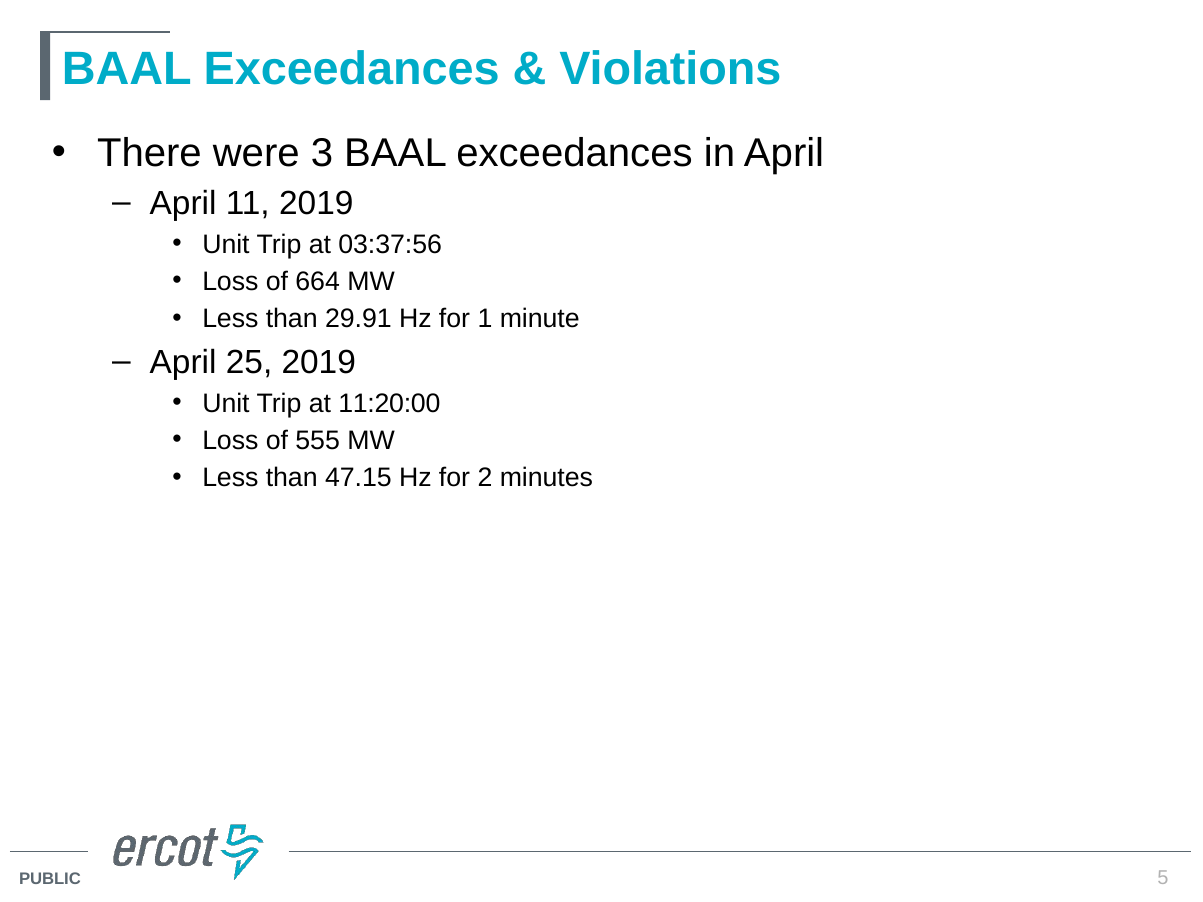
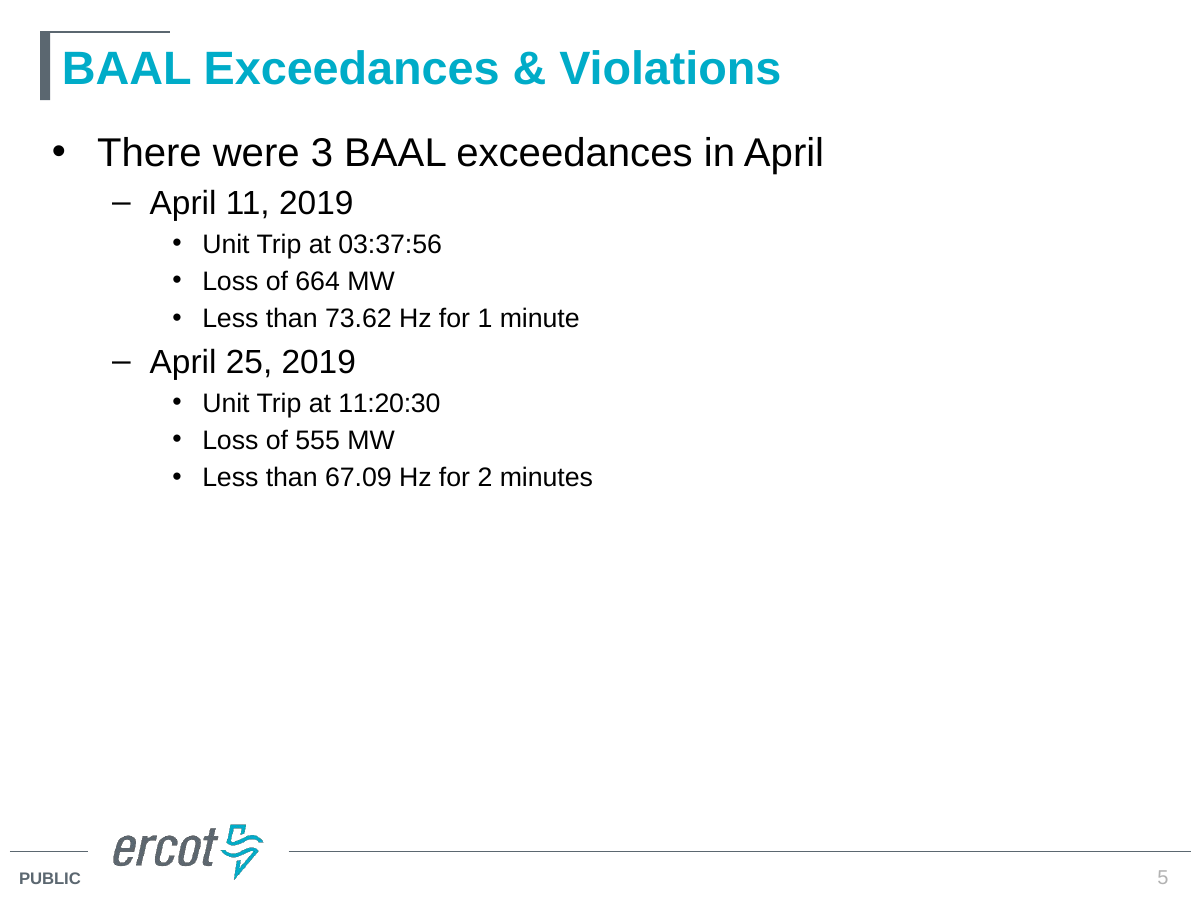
29.91: 29.91 -> 73.62
11:20:00: 11:20:00 -> 11:20:30
47.15: 47.15 -> 67.09
